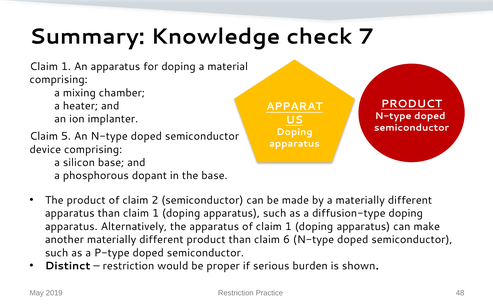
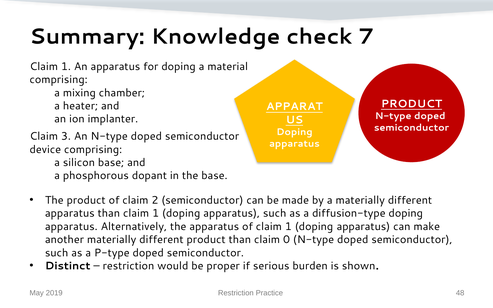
5: 5 -> 3
6: 6 -> 0
